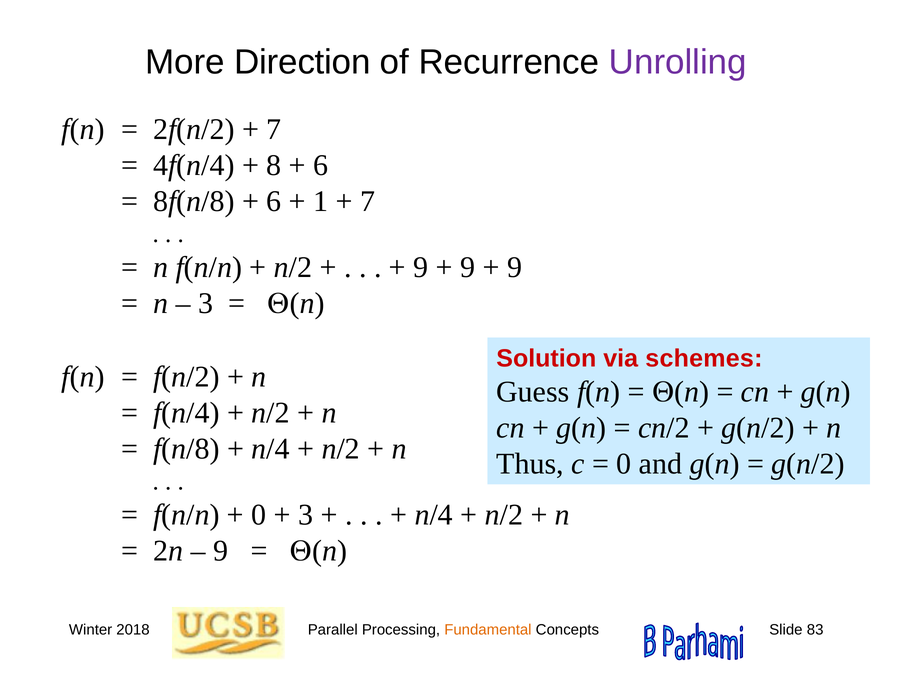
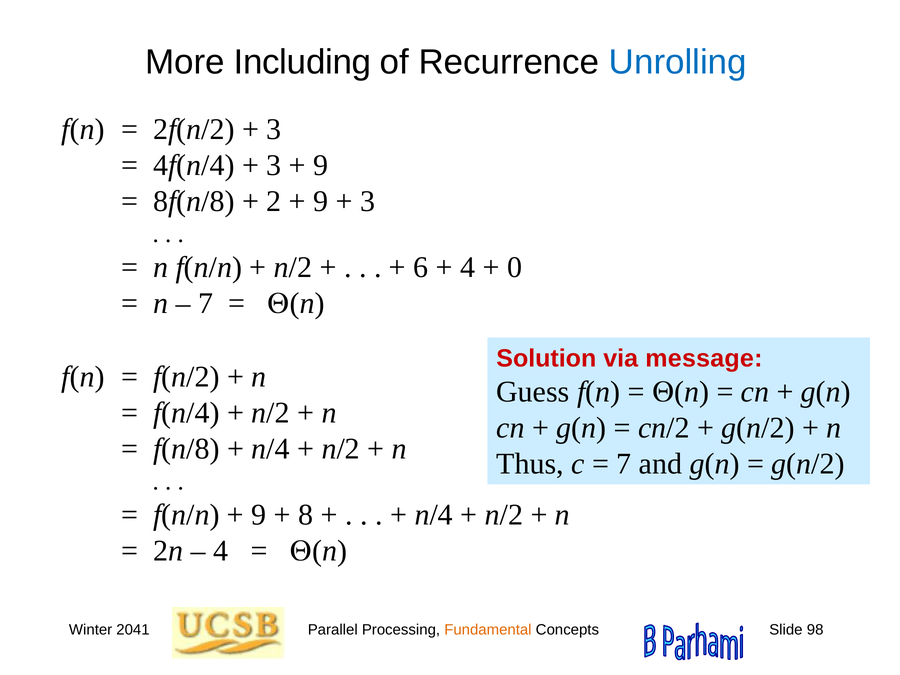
Direction: Direction -> Including
Unrolling colour: purple -> blue
7 at (274, 130): 7 -> 3
8 at (274, 166): 8 -> 3
6 at (321, 166): 6 -> 9
6 at (274, 202): 6 -> 2
1 at (321, 202): 1 -> 9
7 at (368, 202): 7 -> 3
9 at (421, 268): 9 -> 6
9 at (468, 268): 9 -> 4
9 at (515, 268): 9 -> 0
3 at (206, 304): 3 -> 7
schemes: schemes -> message
0 at (624, 464): 0 -> 7
0 at (259, 515): 0 -> 9
3 at (306, 515): 3 -> 8
9 at (221, 551): 9 -> 4
2018: 2018 -> 2041
83: 83 -> 98
